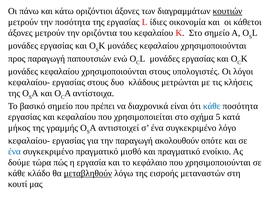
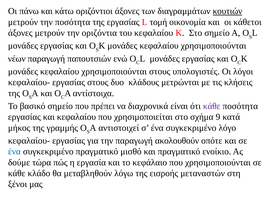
ίδιες: ίδιες -> τομή
προς: προς -> νέων
κάθε at (212, 106) colour: blue -> purple
5: 5 -> 9
μεταβληθούν underline: present -> none
κουτί: κουτί -> ξένοι
